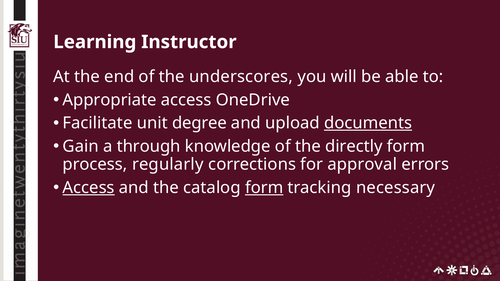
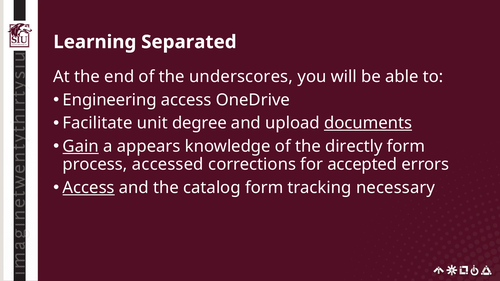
Instructor: Instructor -> Separated
Appropriate: Appropriate -> Engineering
Gain underline: none -> present
through: through -> appears
regularly: regularly -> accessed
approval: approval -> accepted
form at (264, 188) underline: present -> none
